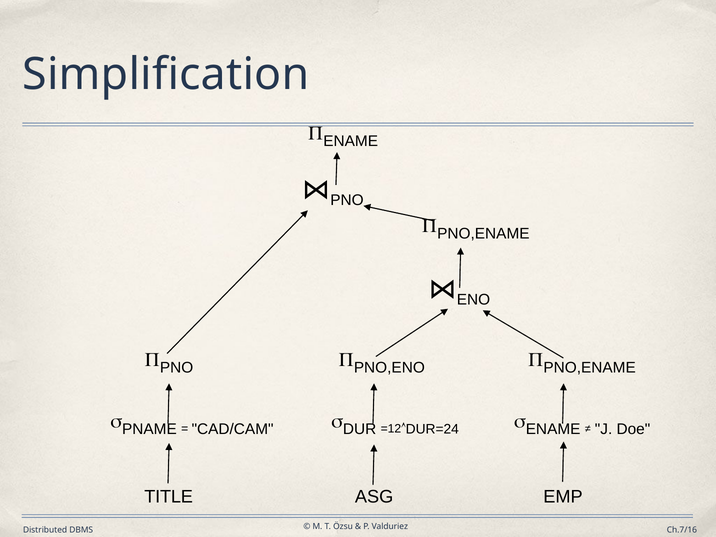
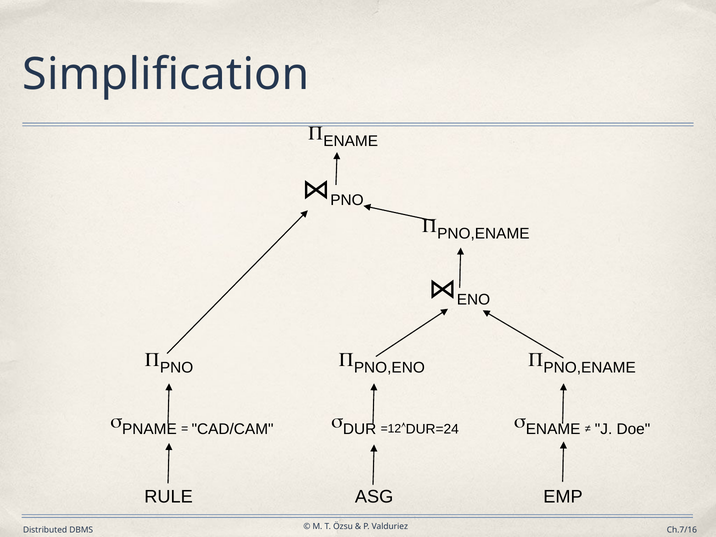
TITLE: TITLE -> RULE
